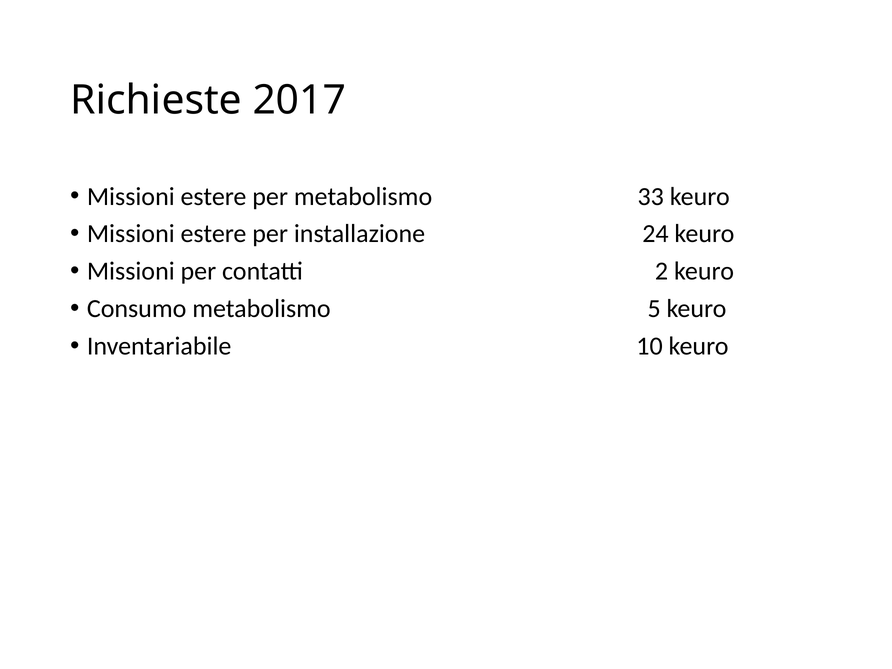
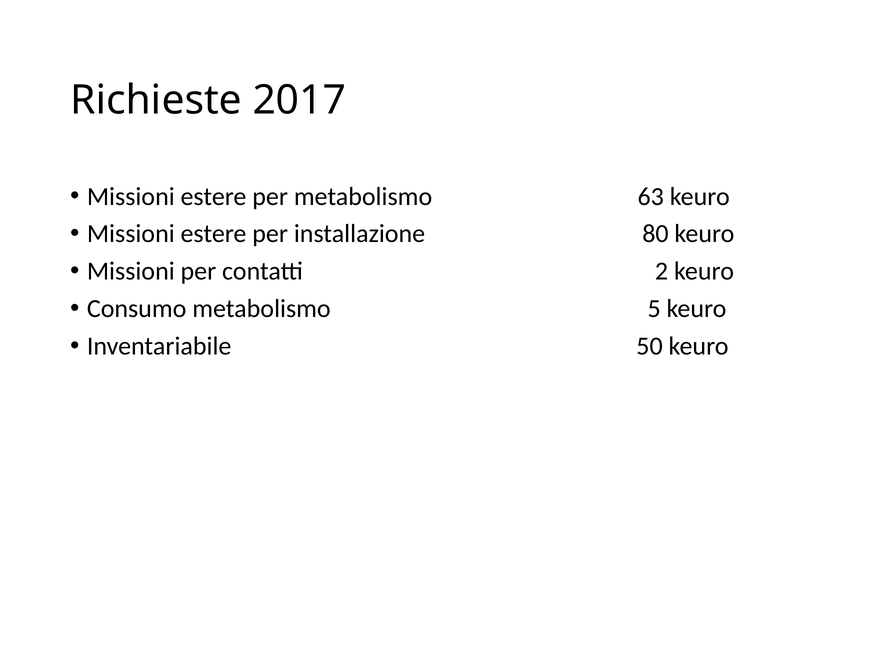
33: 33 -> 63
24: 24 -> 80
10: 10 -> 50
